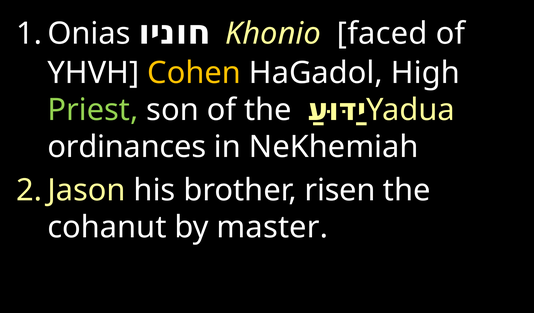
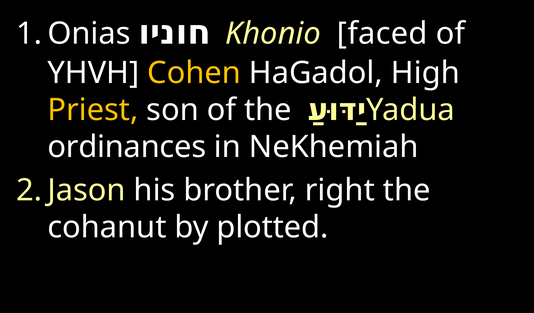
Priest colour: light green -> yellow
risen: risen -> right
master: master -> plotted
